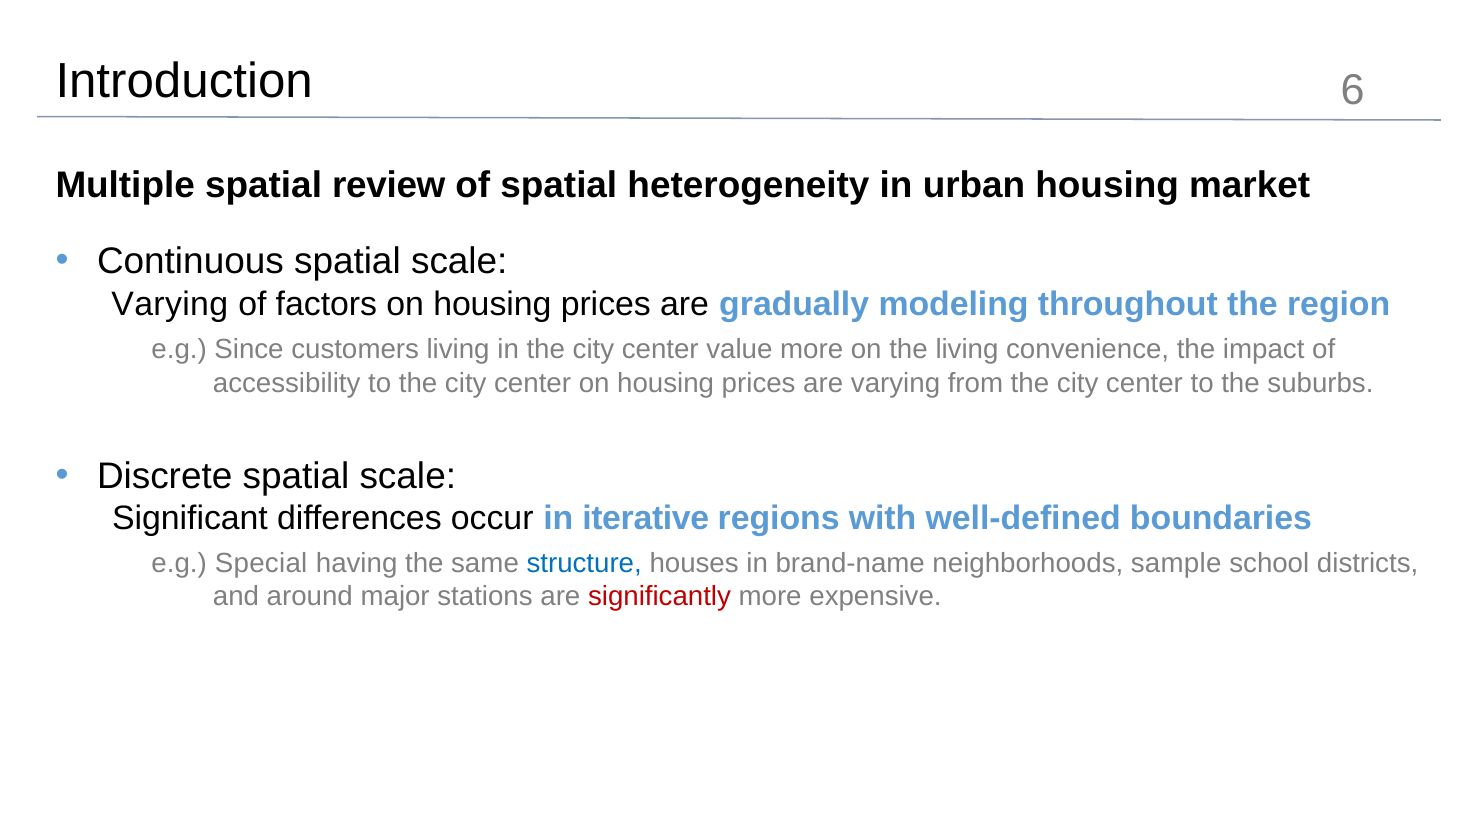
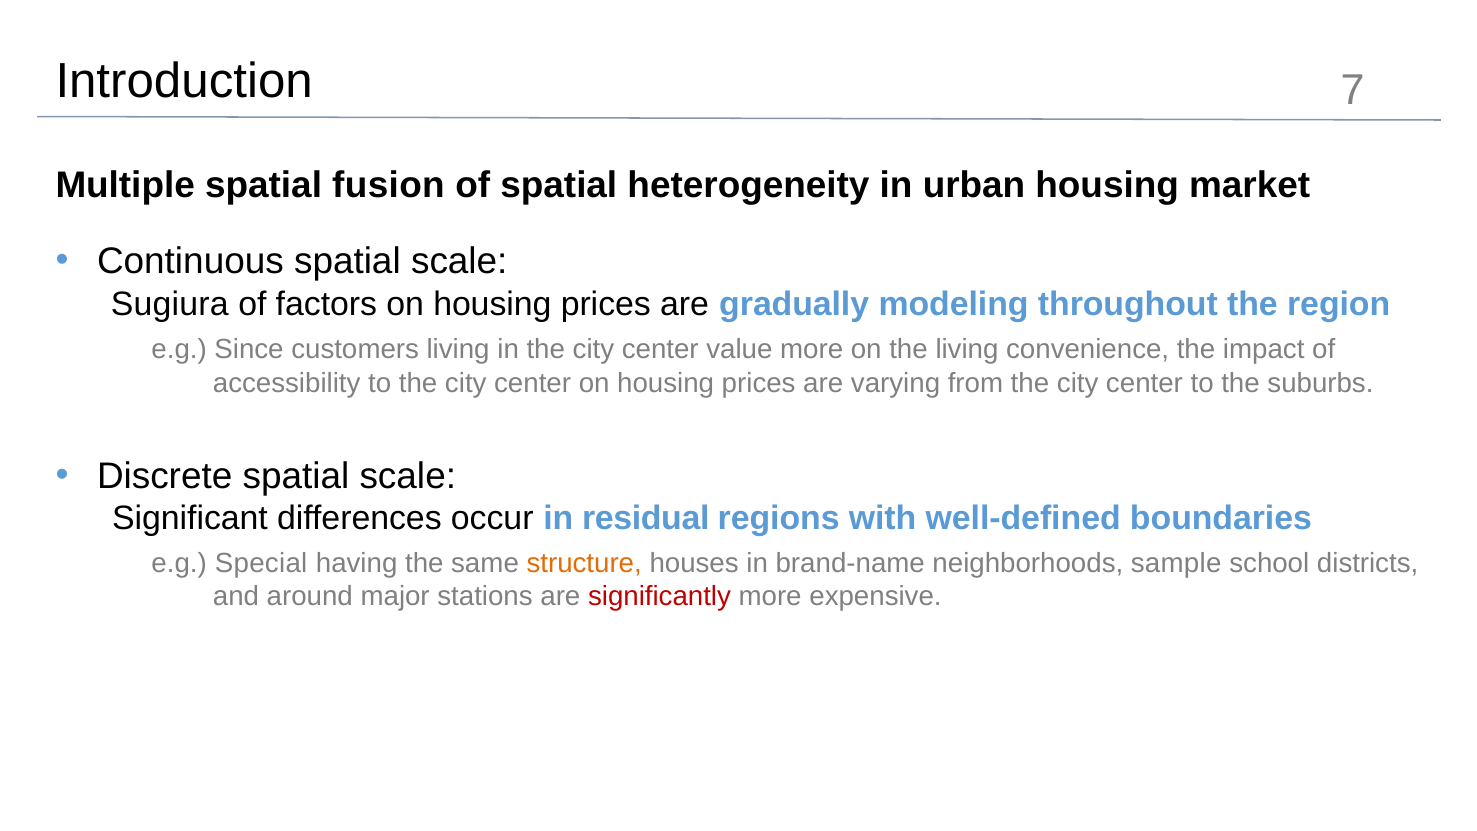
6: 6 -> 7
review: review -> fusion
Varying at (170, 304): Varying -> Sugiura
iterative: iterative -> residual
structure colour: blue -> orange
